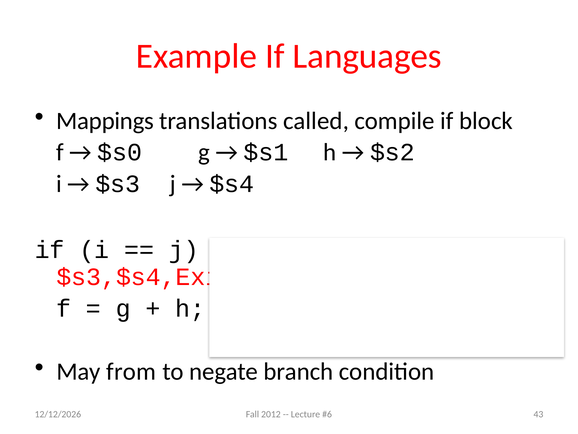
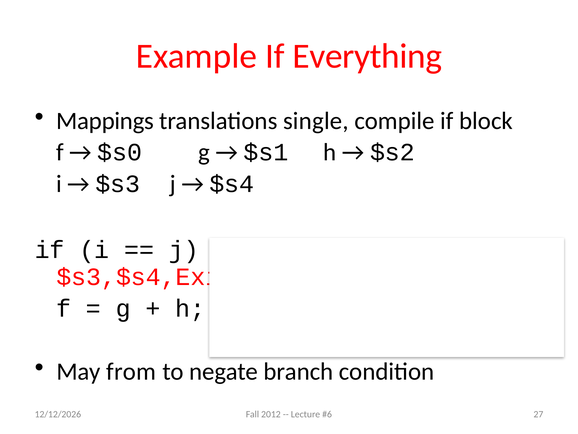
Languages: Languages -> Everything
called: called -> single
43: 43 -> 27
